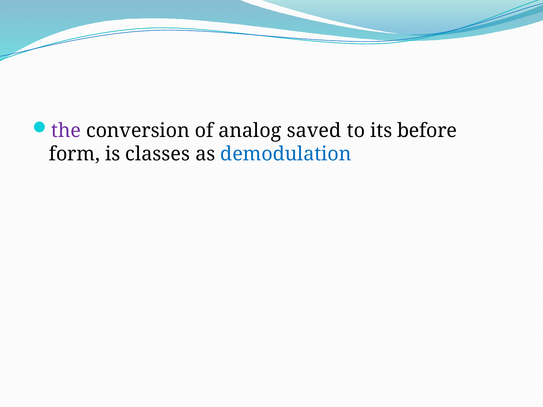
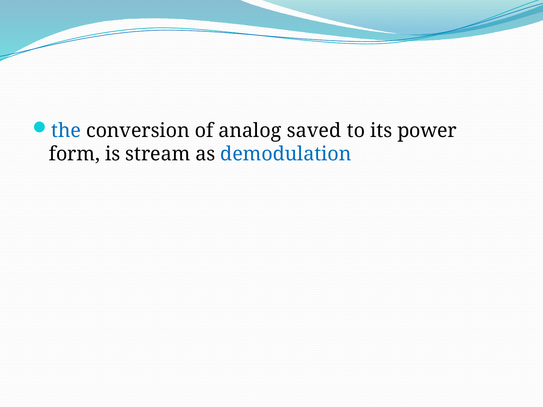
the colour: purple -> blue
before: before -> power
classes: classes -> stream
